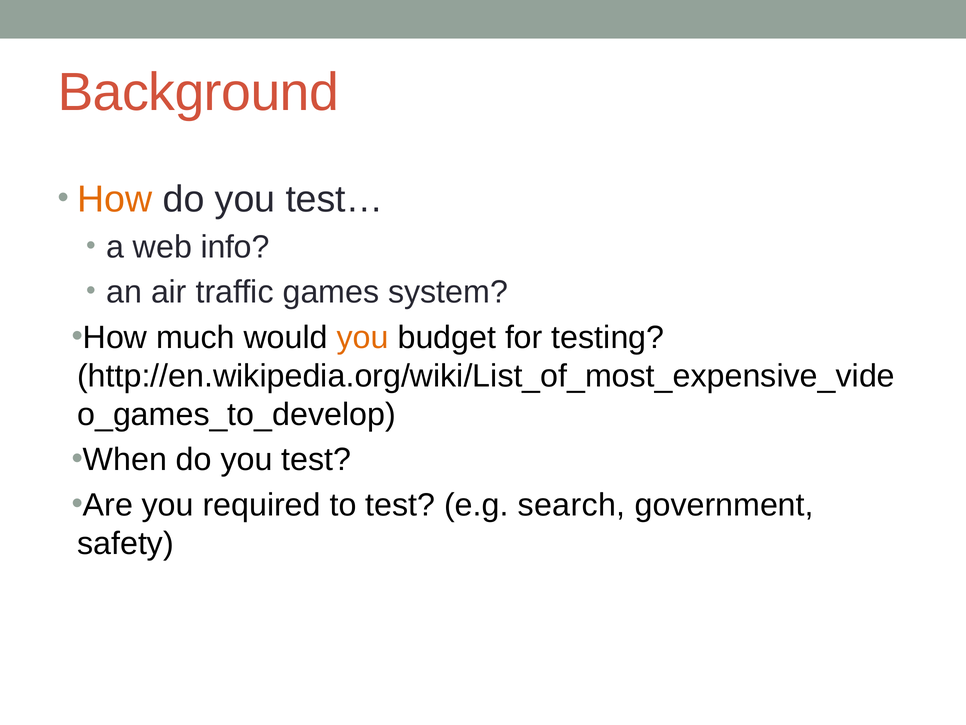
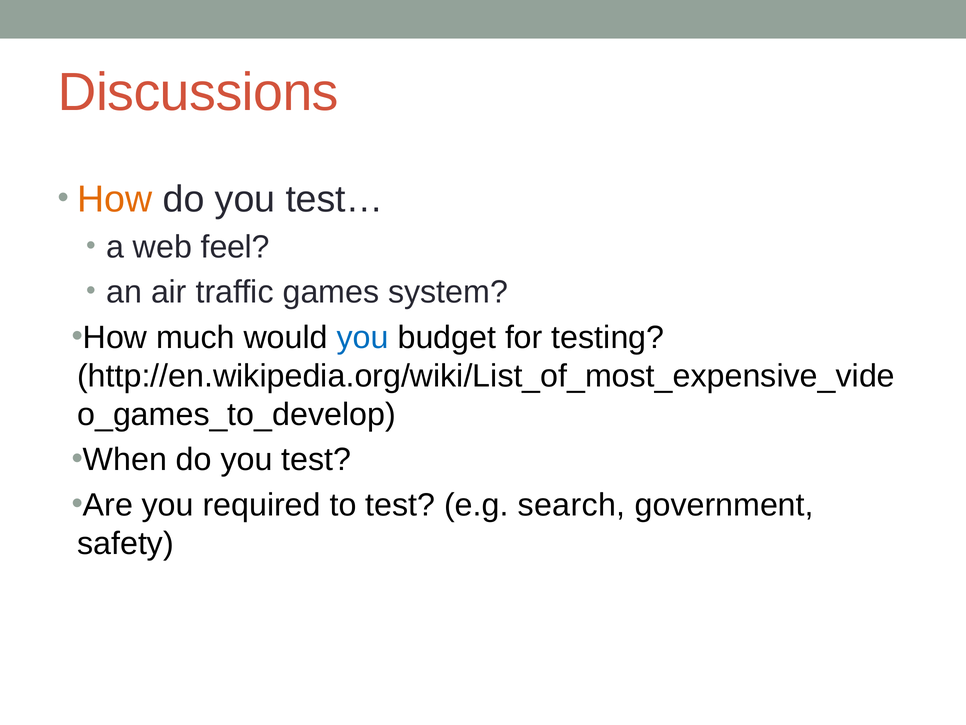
Background: Background -> Discussions
info: info -> feel
you at (363, 337) colour: orange -> blue
